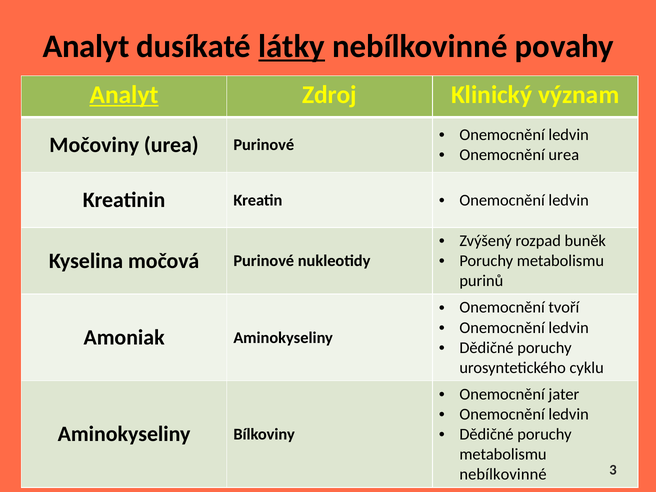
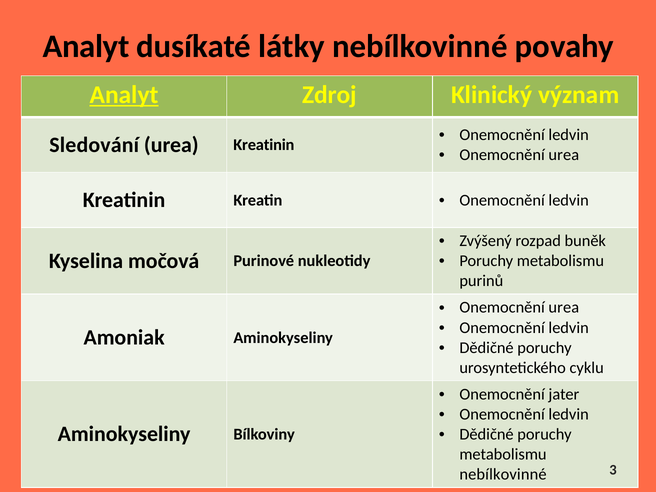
látky underline: present -> none
Močoviny: Močoviny -> Sledování
Purinové at (264, 145): Purinové -> Kreatinin
tvoří at (564, 308): tvoří -> urea
